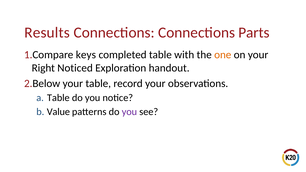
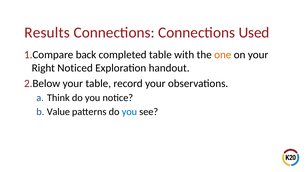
Parts: Parts -> Used
keys: keys -> back
Table at (58, 98): Table -> Think
you at (129, 112) colour: purple -> blue
